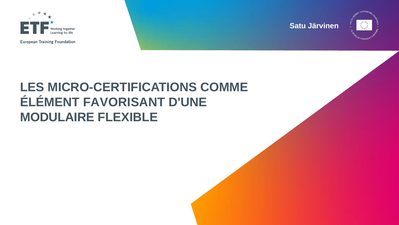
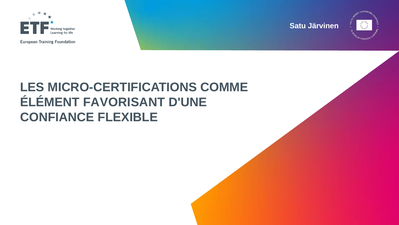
MODULAIRE: MODULAIRE -> CONFIANCE
